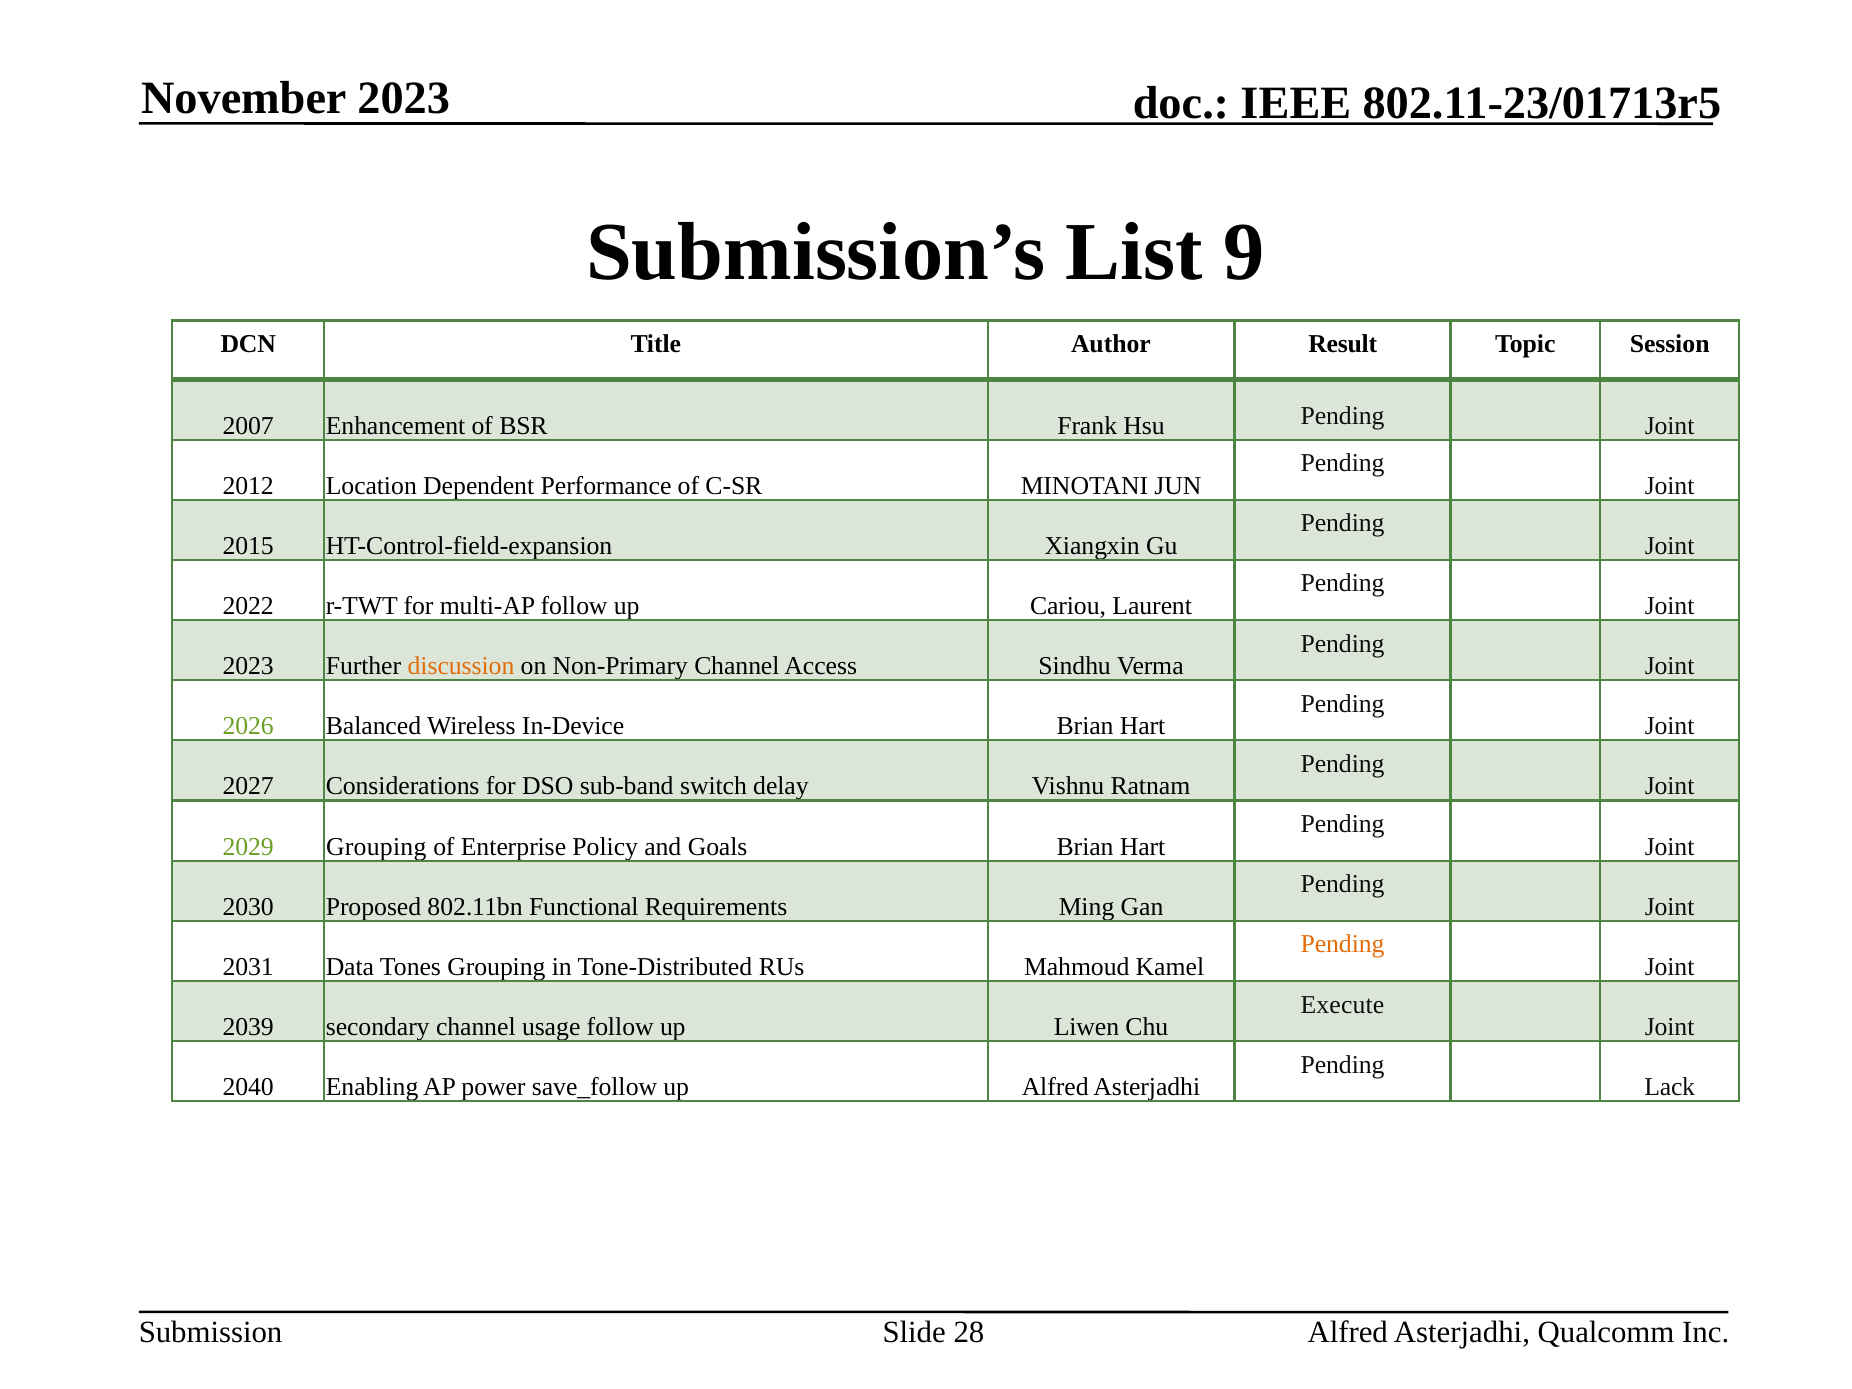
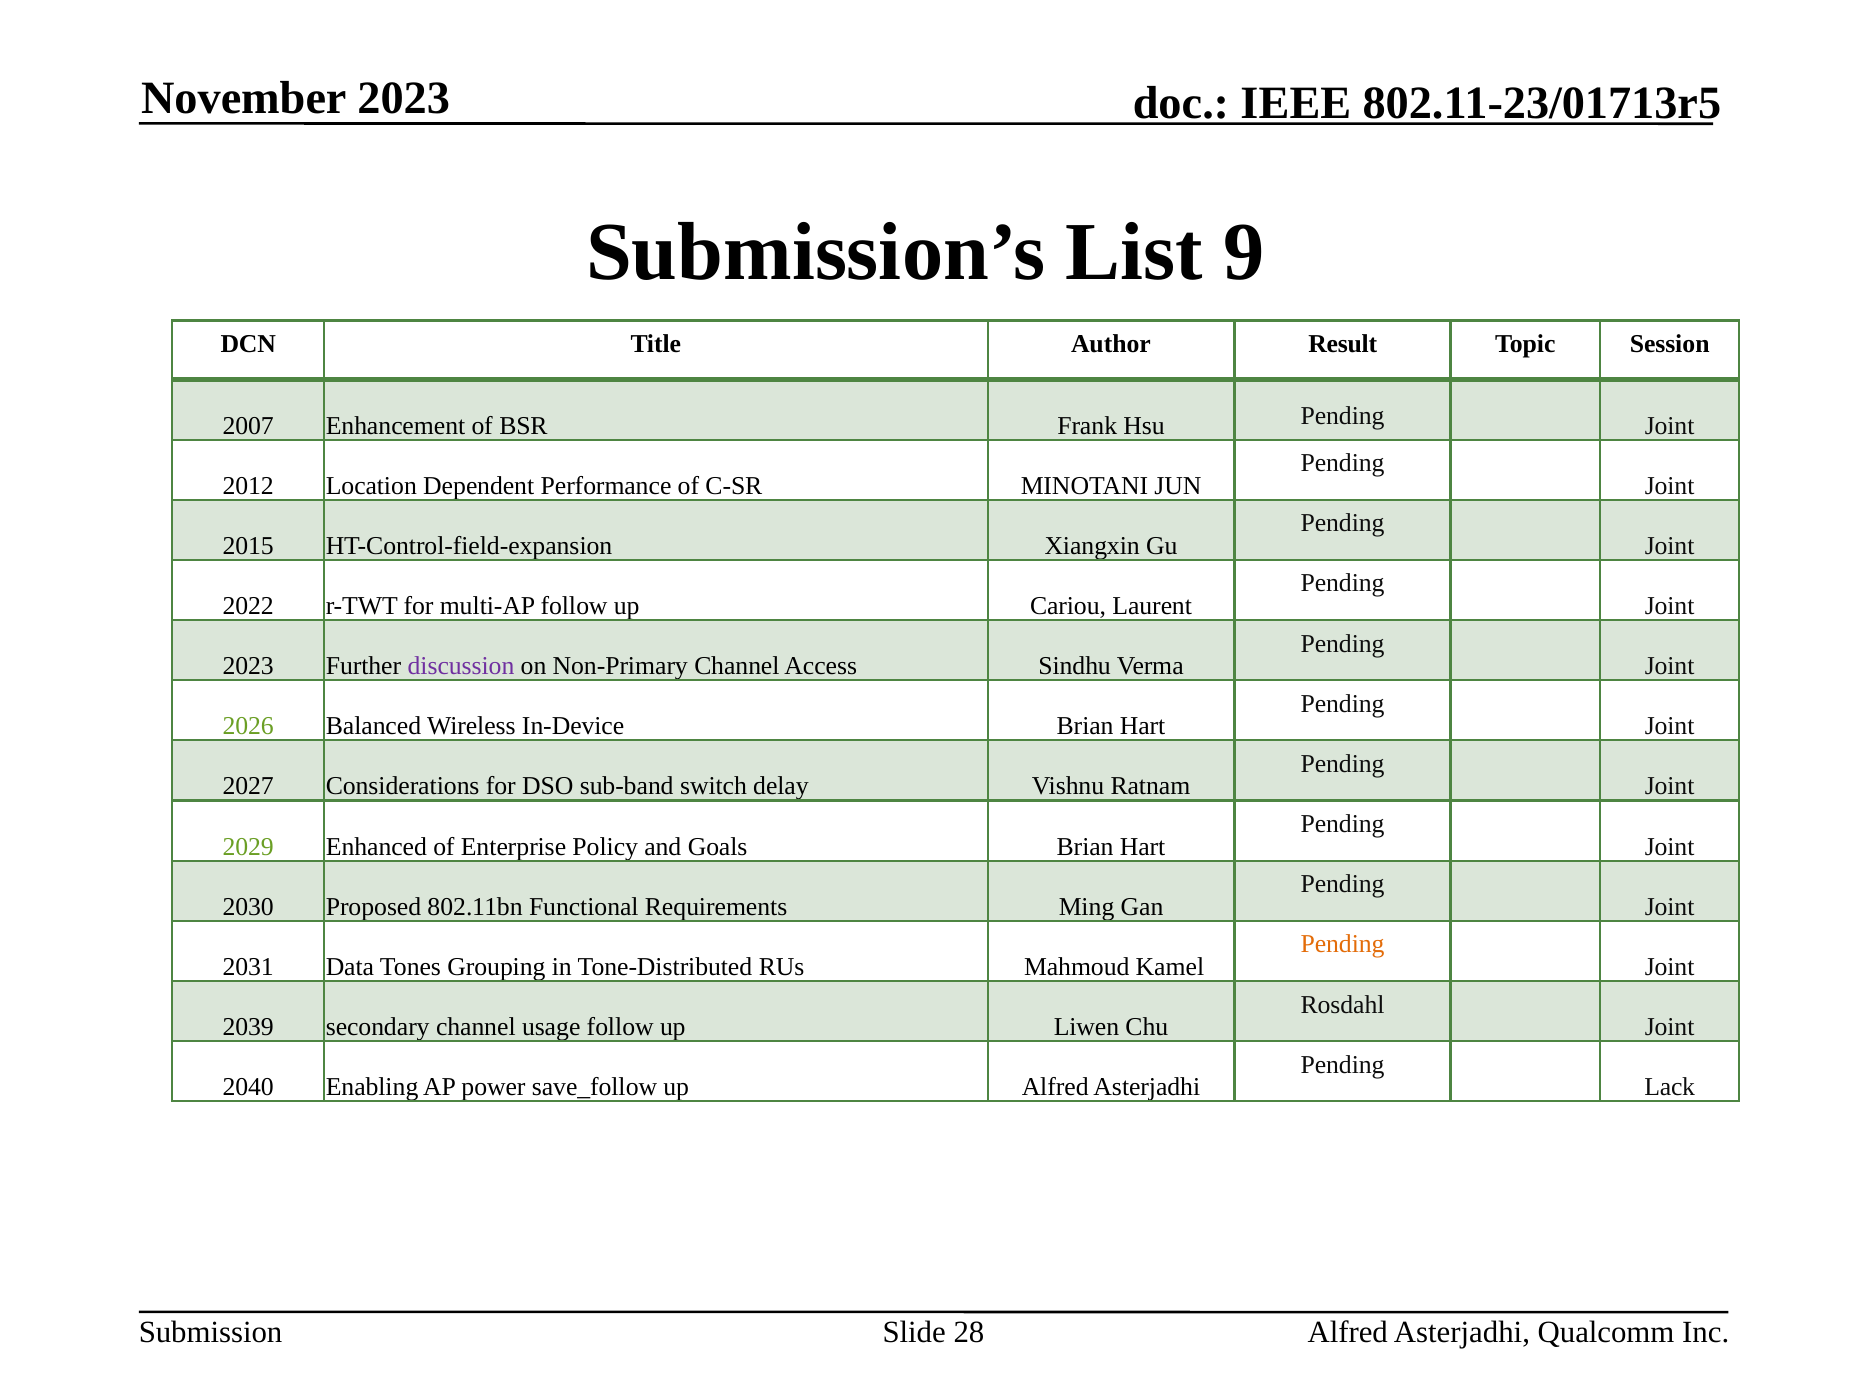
discussion colour: orange -> purple
2029 Grouping: Grouping -> Enhanced
Execute: Execute -> Rosdahl
